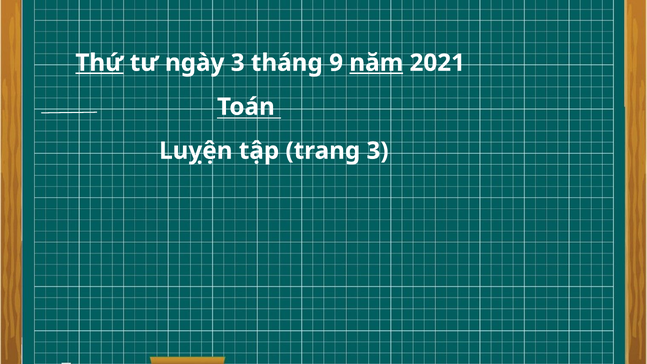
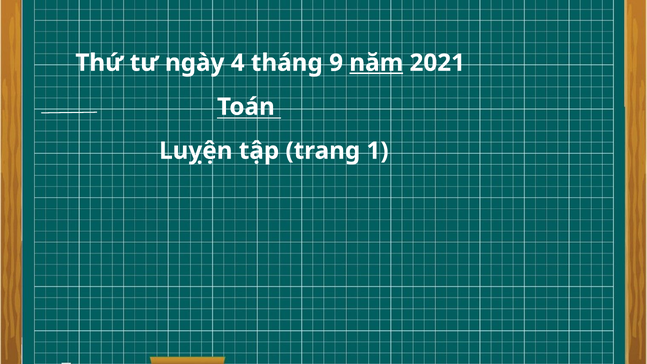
Thứ underline: present -> none
ngày 3: 3 -> 4
trang 3: 3 -> 1
